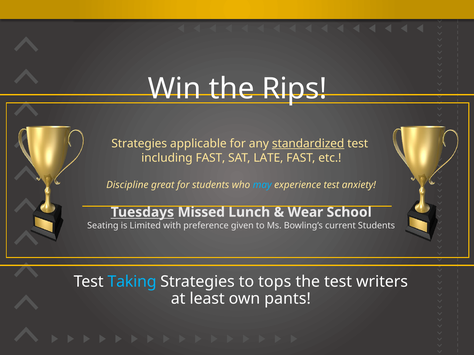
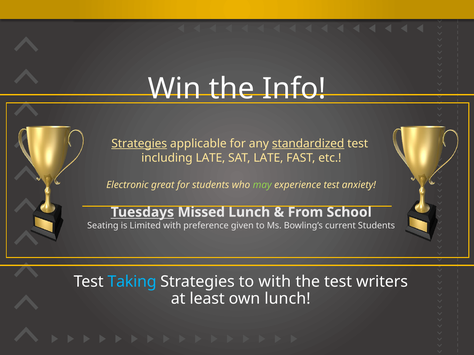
Rips: Rips -> Info
Strategies at (139, 144) underline: none -> present
including FAST: FAST -> LATE
Discipline: Discipline -> Electronic
may colour: light blue -> light green
Wear: Wear -> From
to tops: tops -> with
own pants: pants -> lunch
